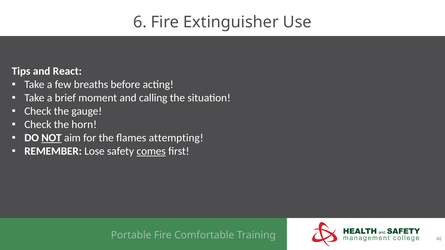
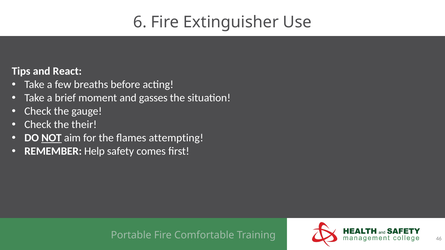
calling: calling -> gasses
horn: horn -> their
Lose: Lose -> Help
comes underline: present -> none
